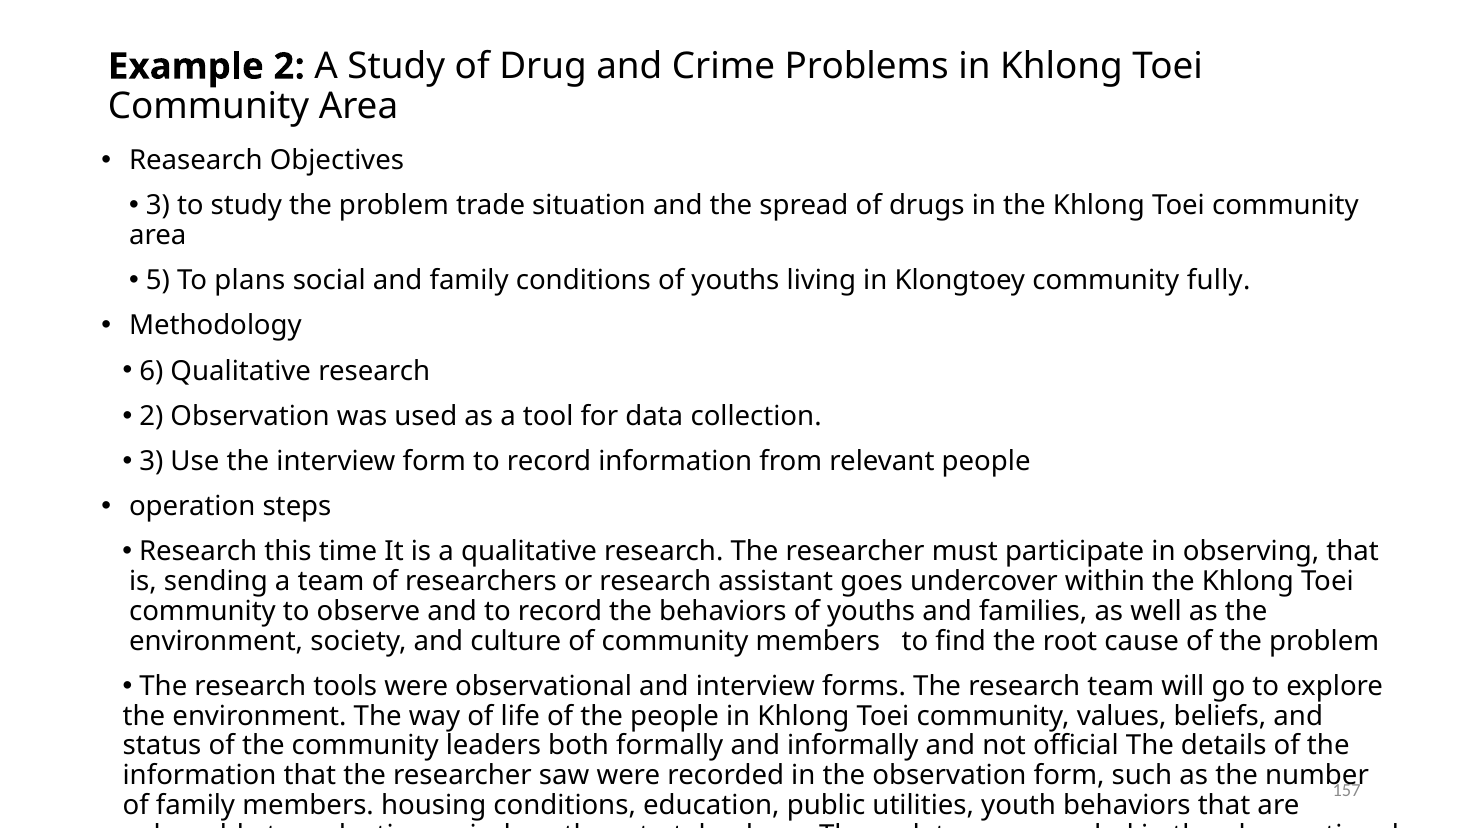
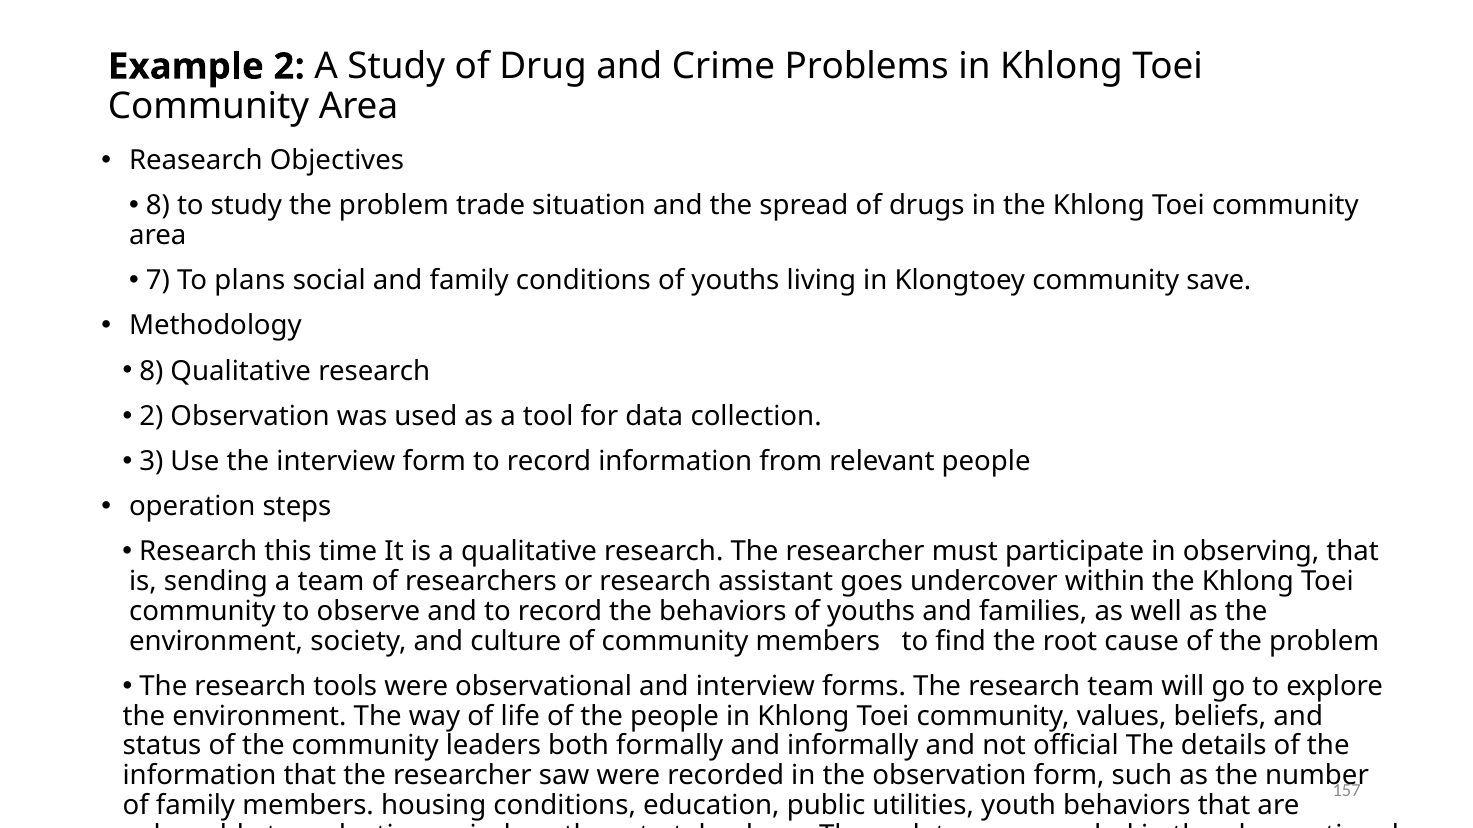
3 at (158, 206): 3 -> 8
5: 5 -> 7
fully: fully -> save
6 at (151, 371): 6 -> 8
